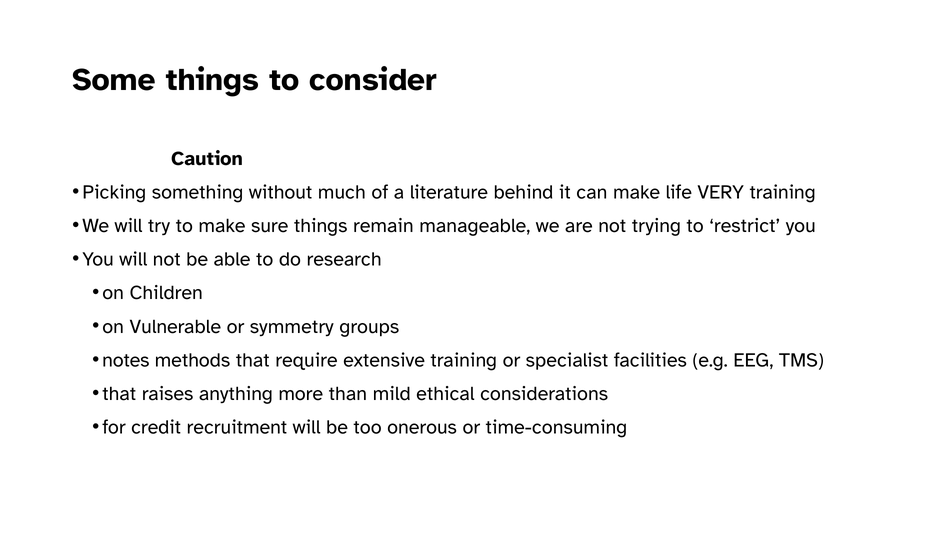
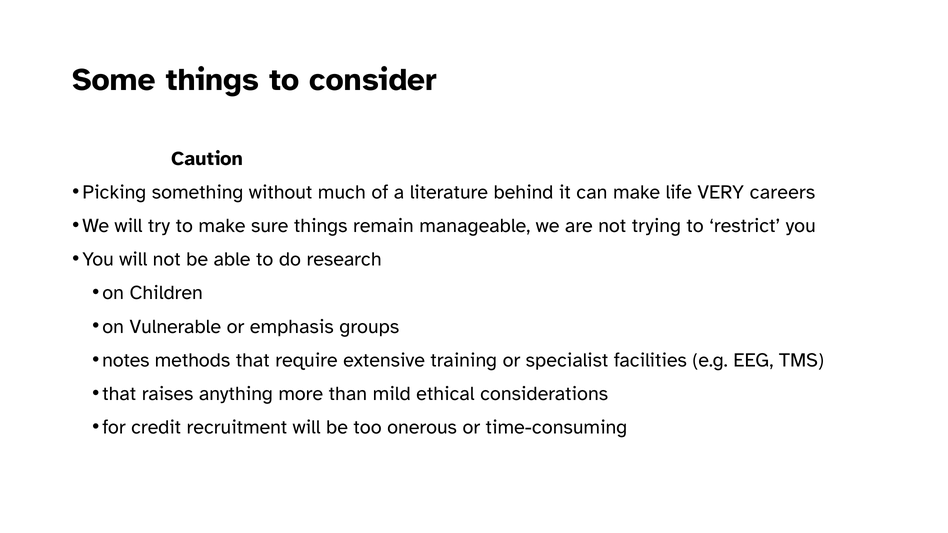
VERY training: training -> careers
symmetry: symmetry -> emphasis
